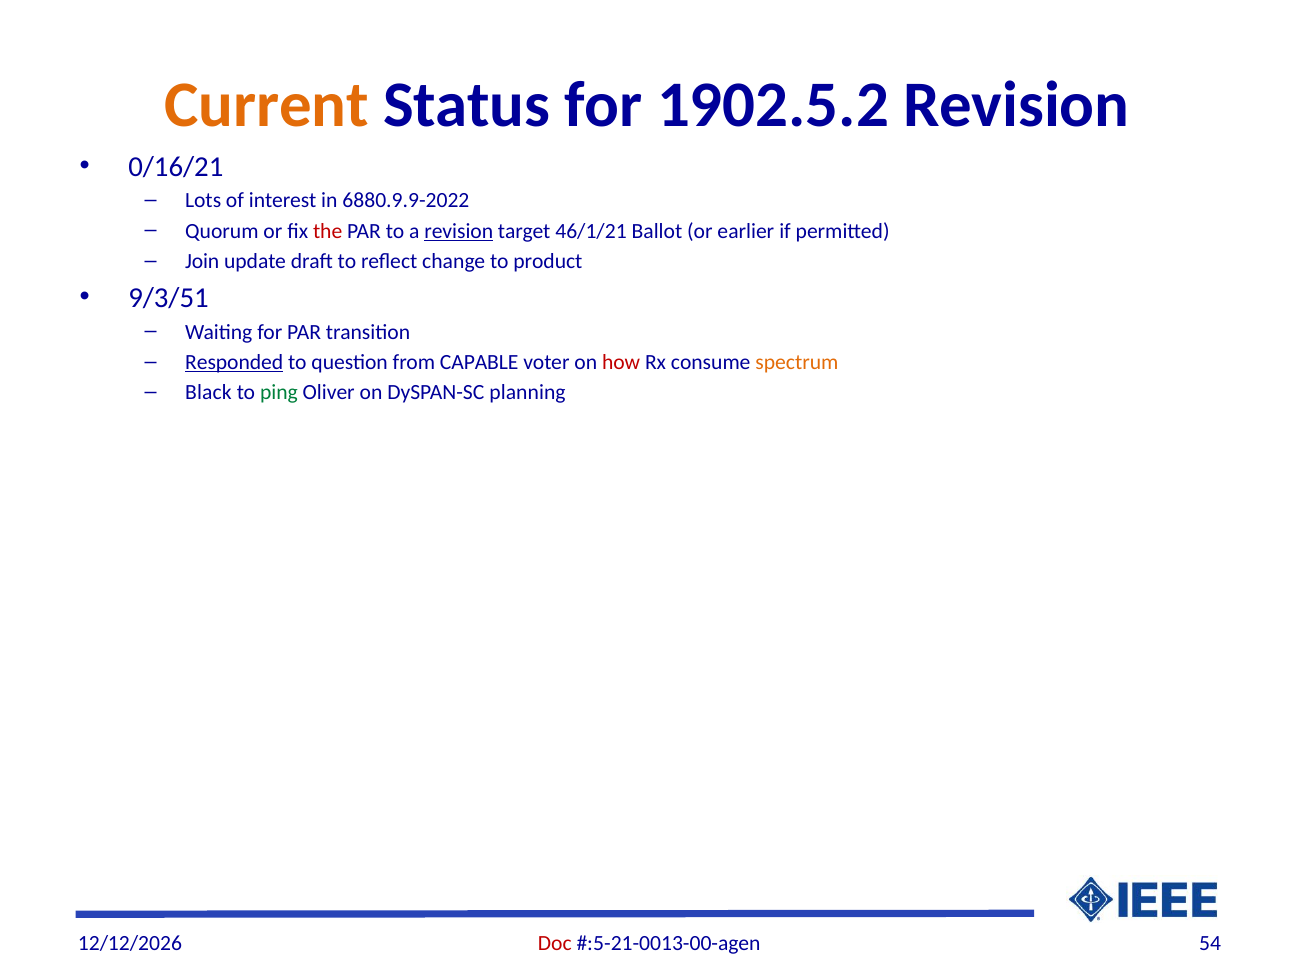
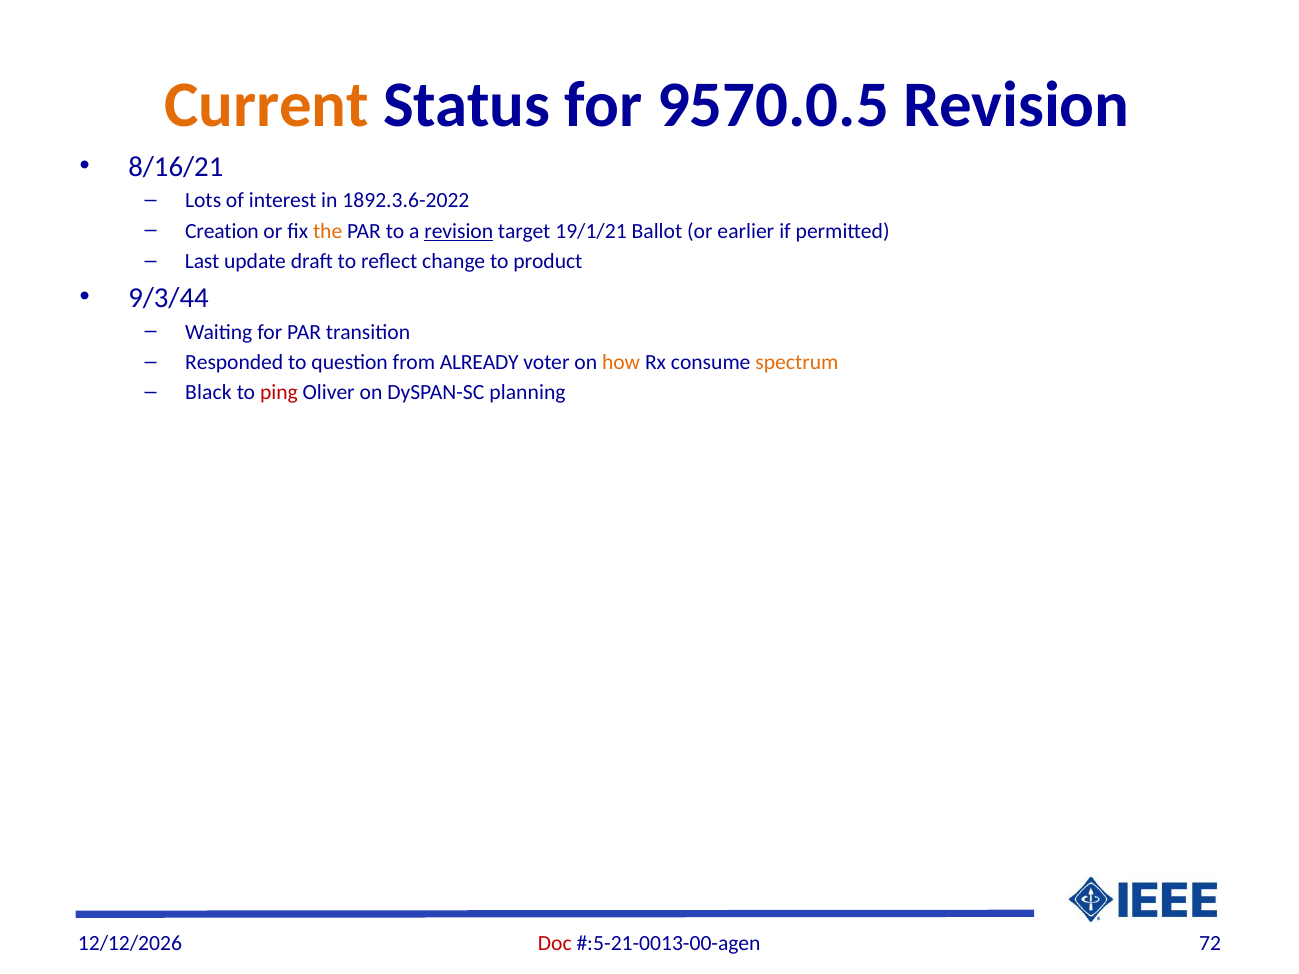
1902.5.2: 1902.5.2 -> 9570.0.5
0/16/21: 0/16/21 -> 8/16/21
6880.9.9-2022: 6880.9.9-2022 -> 1892.3.6-2022
Quorum: Quorum -> Creation
the colour: red -> orange
46/1/21: 46/1/21 -> 19/1/21
Join: Join -> Last
9/3/51: 9/3/51 -> 9/3/44
Responded underline: present -> none
CAPABLE: CAPABLE -> ALREADY
how colour: red -> orange
ping colour: green -> red
54: 54 -> 72
